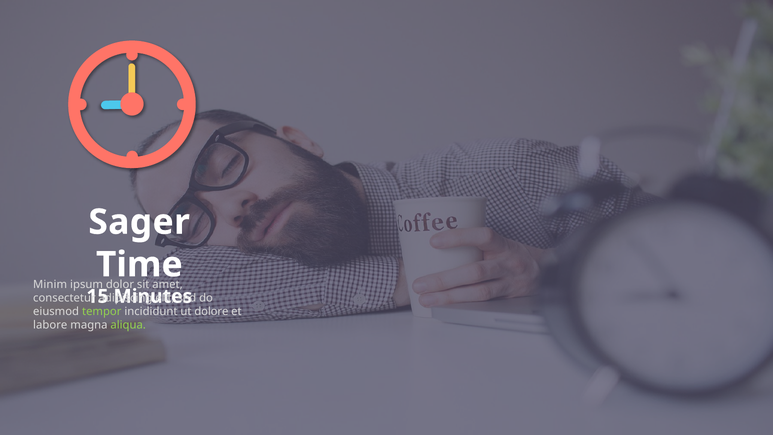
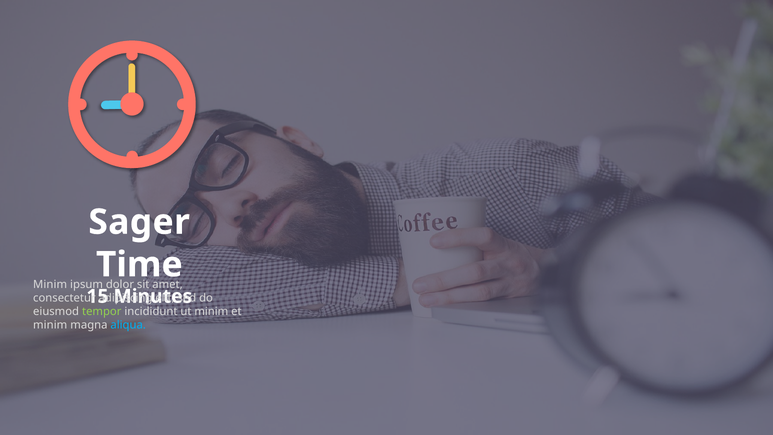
dolore at (211, 311): dolore -> minim
labore at (50, 325): labore -> minim
aliqua colour: light green -> light blue
